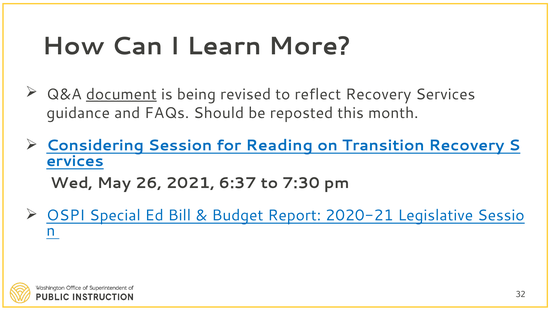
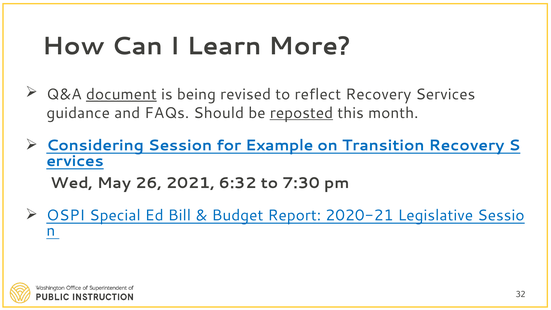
reposted underline: none -> present
Reading: Reading -> Example
6:37: 6:37 -> 6:32
